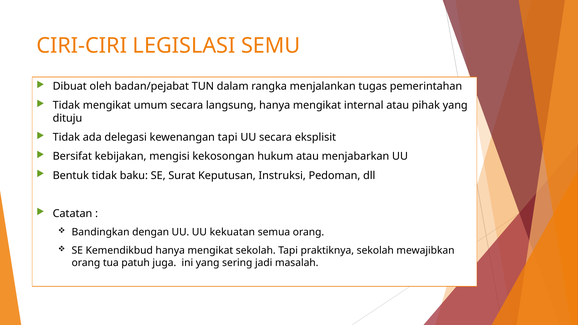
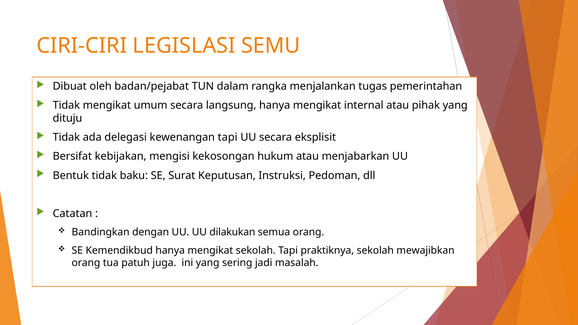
kekuatan: kekuatan -> dilakukan
